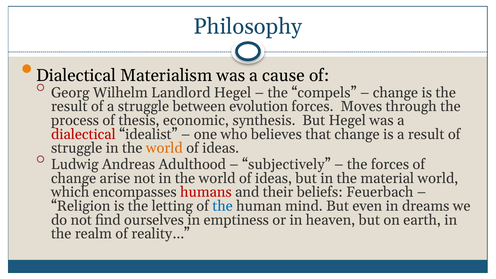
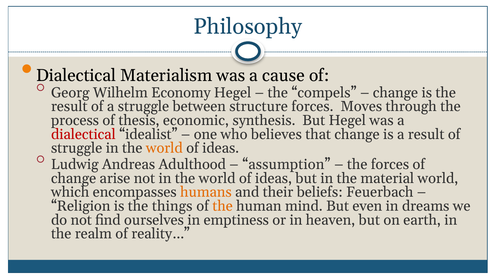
Landlord: Landlord -> Economy
evolution: evolution -> structure
subjectively: subjectively -> assumption
humans colour: red -> orange
letting: letting -> things
the at (223, 206) colour: blue -> orange
